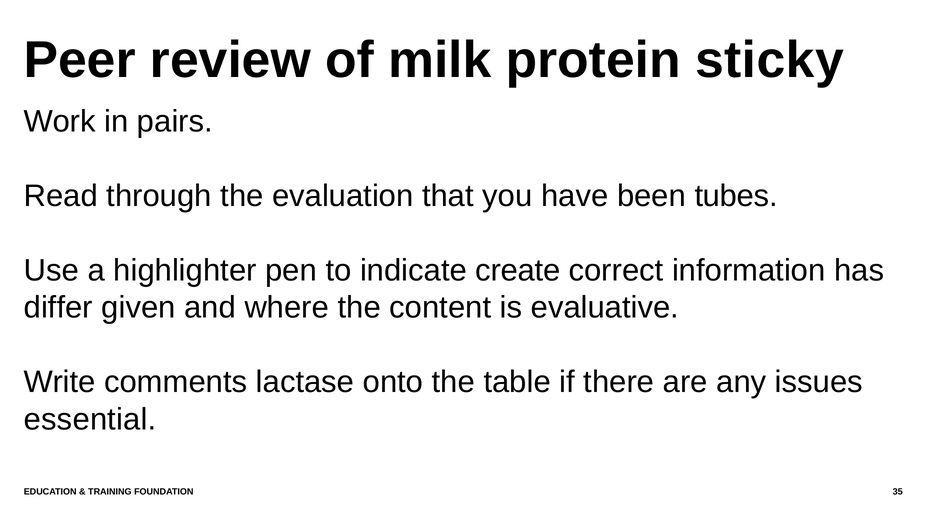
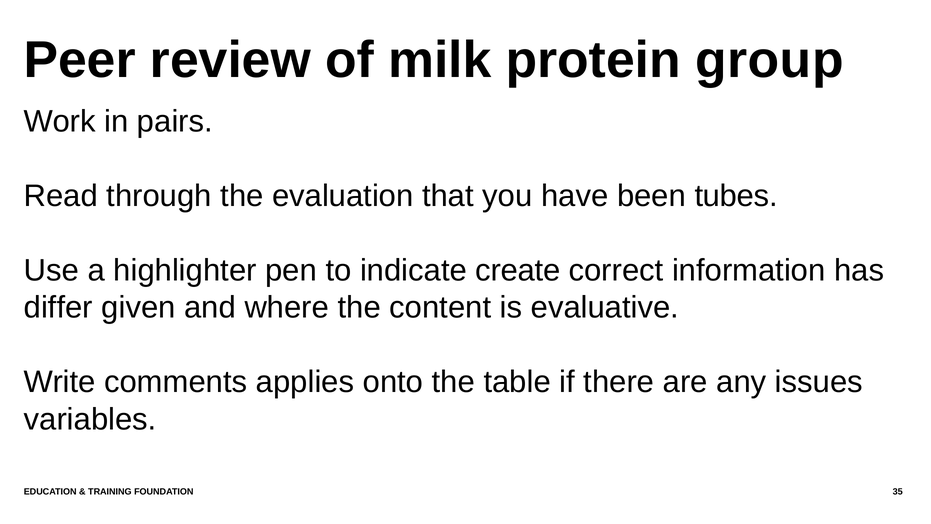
sticky: sticky -> group
lactase: lactase -> applies
essential: essential -> variables
